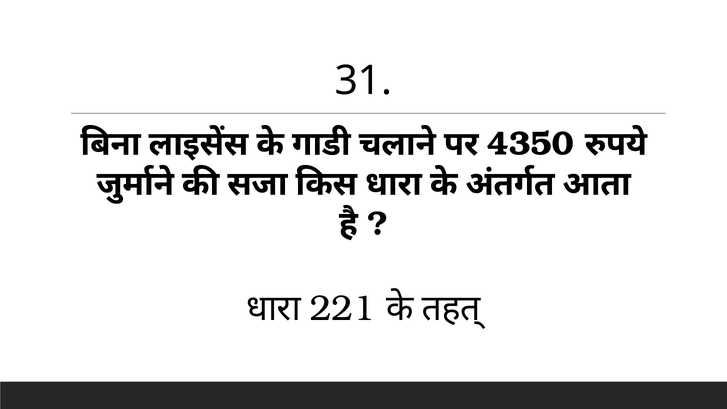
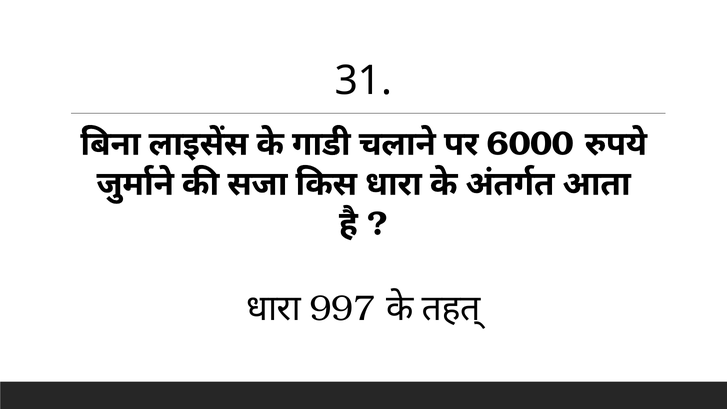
4350: 4350 -> 6000
221: 221 -> 997
